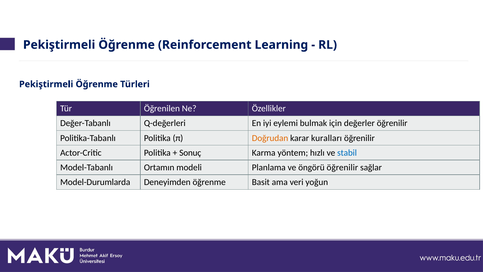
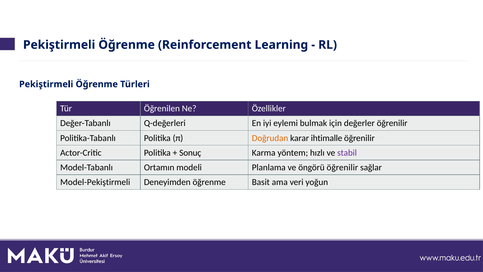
kuralları: kuralları -> ihtimalle
stabil colour: blue -> purple
Model-Durumlarda: Model-Durumlarda -> Model-Pekiştirmeli
